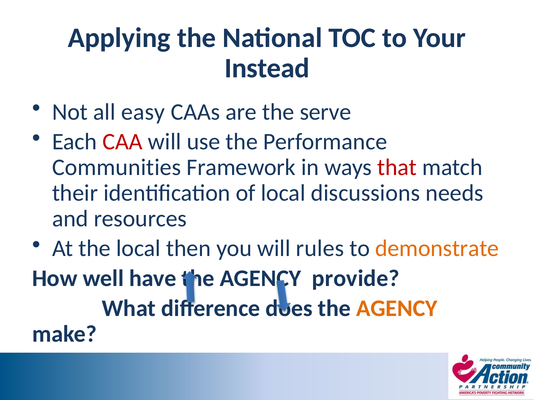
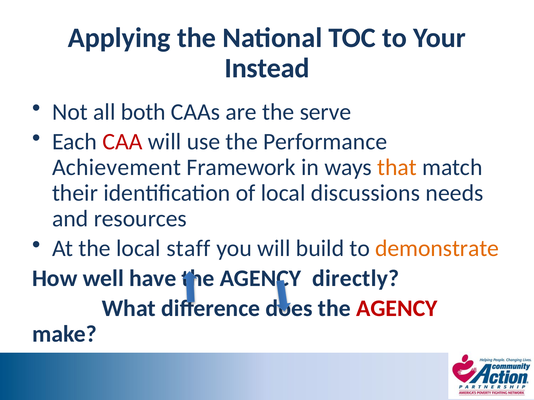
easy: easy -> both
Communities: Communities -> Achievement
that colour: red -> orange
then: then -> staff
rules: rules -> build
provide: provide -> directly
AGENCY at (397, 309) colour: orange -> red
